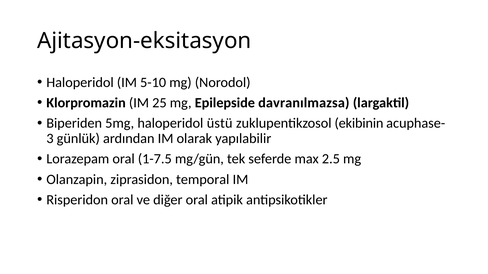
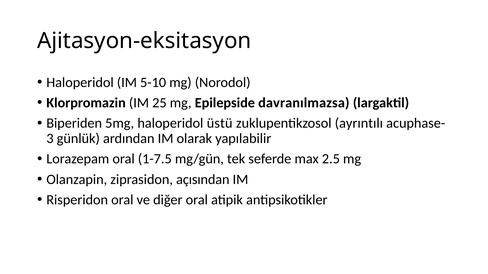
ekibinin: ekibinin -> ayrıntılı
temporal: temporal -> açısından
